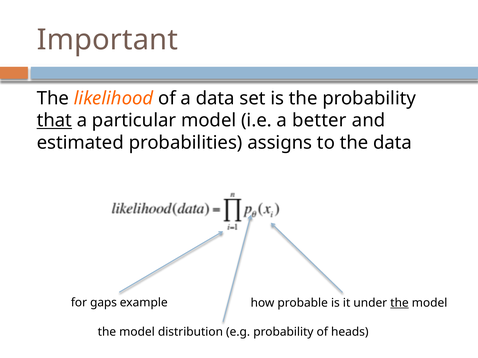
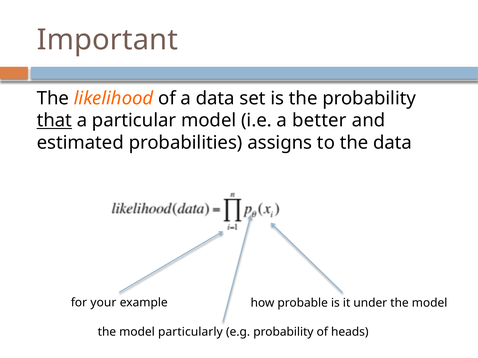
gaps: gaps -> your
the at (399, 303) underline: present -> none
distribution: distribution -> particularly
